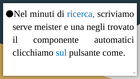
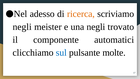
minuti: minuti -> adesso
ricerca colour: blue -> orange
serve at (22, 27): serve -> negli
come: come -> molte
